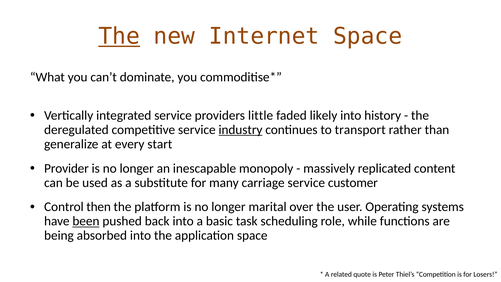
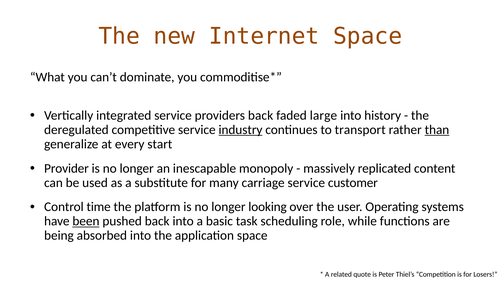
The at (119, 36) underline: present -> none
providers little: little -> back
likely: likely -> large
than underline: none -> present
then: then -> time
marital: marital -> looking
